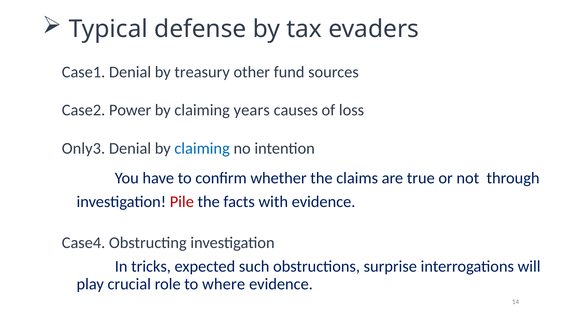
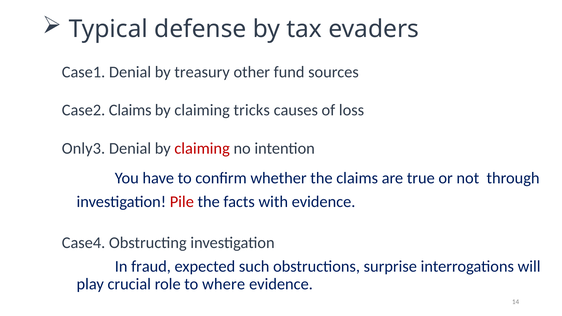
Case2 Power: Power -> Claims
years: years -> tricks
claiming at (202, 149) colour: blue -> red
tricks: tricks -> fraud
